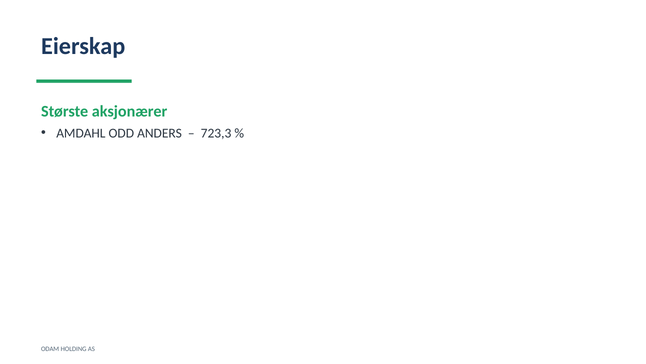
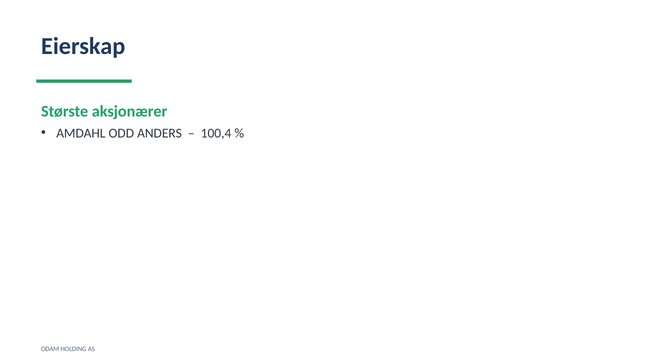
723,3: 723,3 -> 100,4
